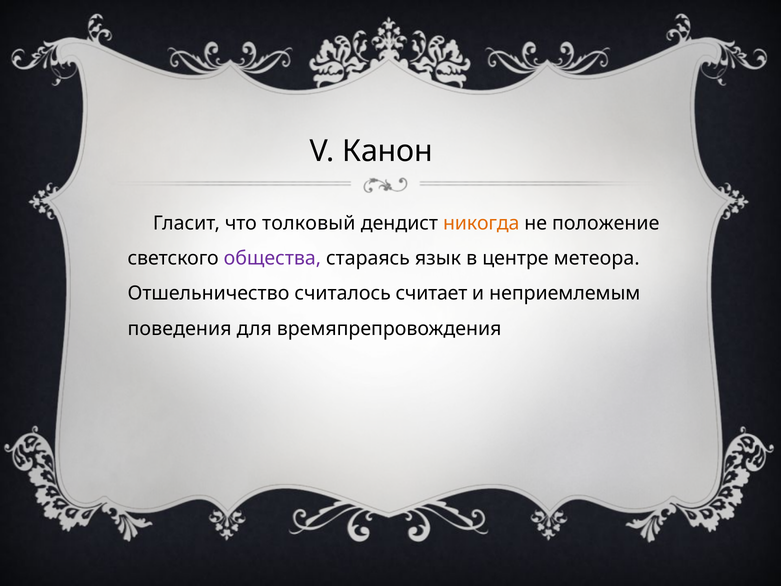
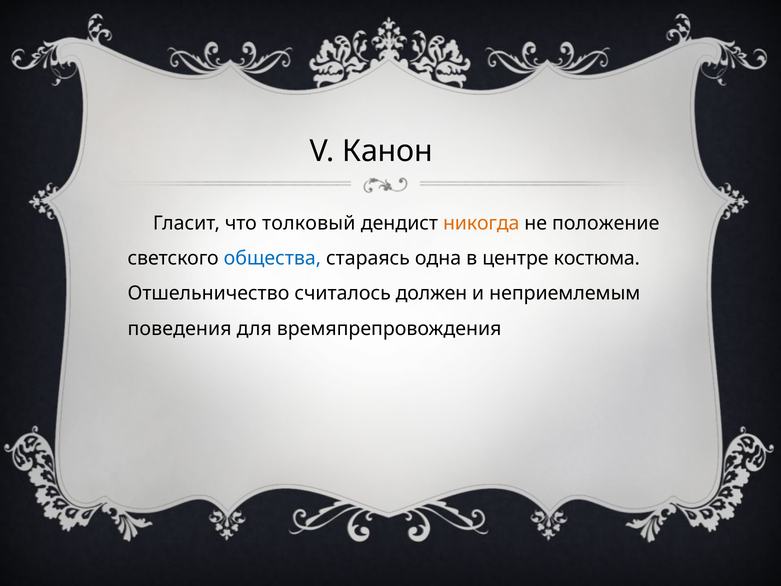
общества colour: purple -> blue
язык: язык -> одна
метеора: метеора -> костюма
считает: считает -> должен
